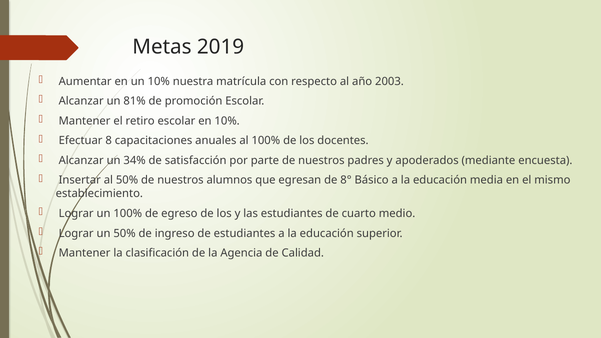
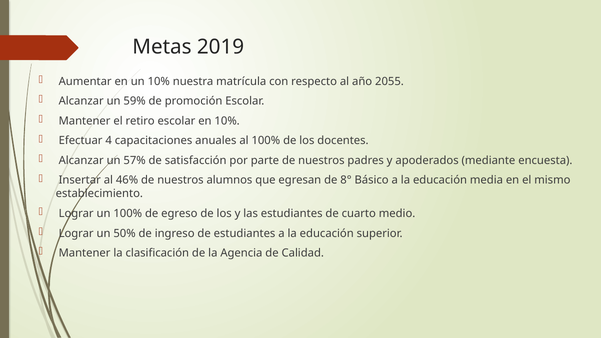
2003: 2003 -> 2055
81%: 81% -> 59%
8: 8 -> 4
34%: 34% -> 57%
al 50%: 50% -> 46%
